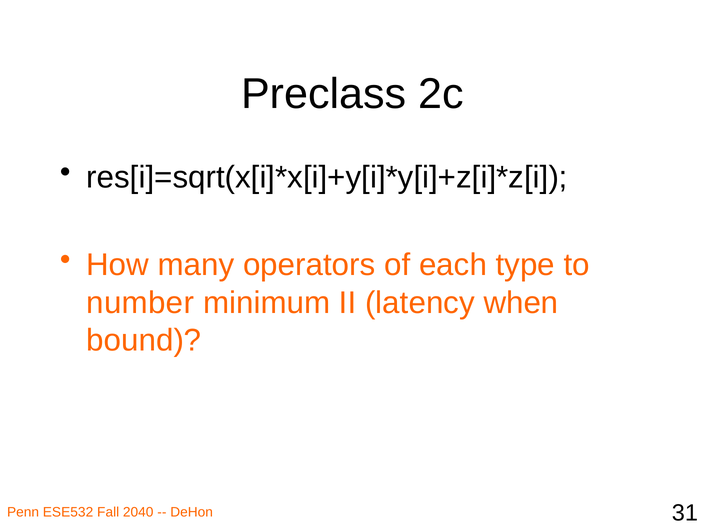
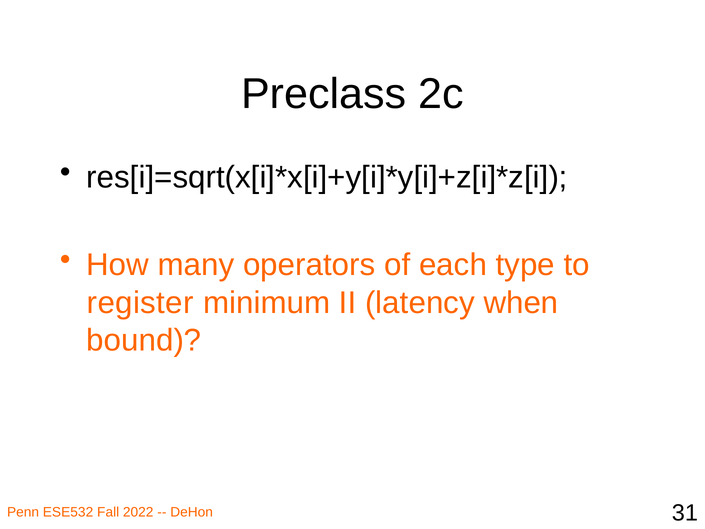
number: number -> register
2040: 2040 -> 2022
